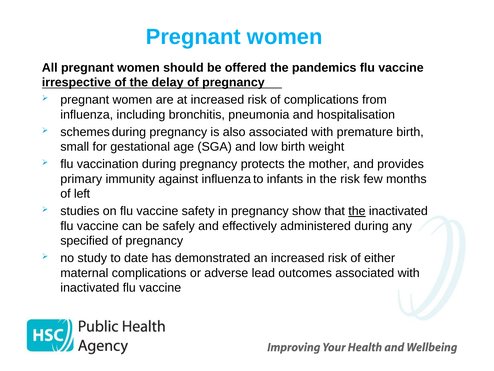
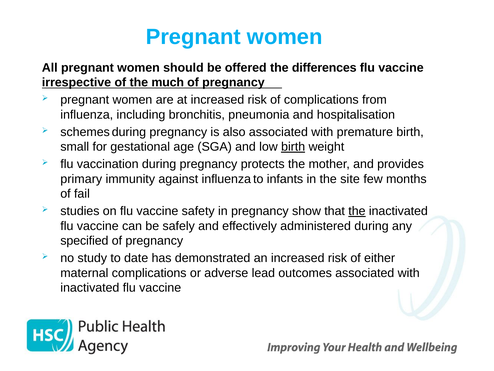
pandemics: pandemics -> differences
delay: delay -> much
birth at (293, 147) underline: none -> present
the risk: risk -> site
left: left -> fail
